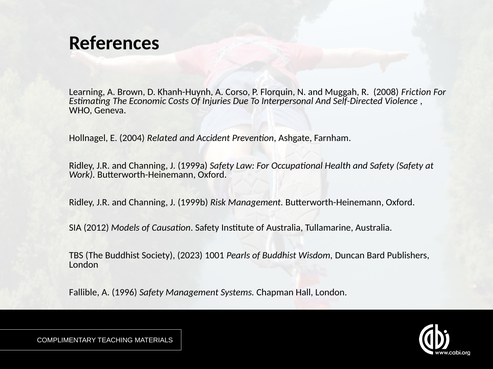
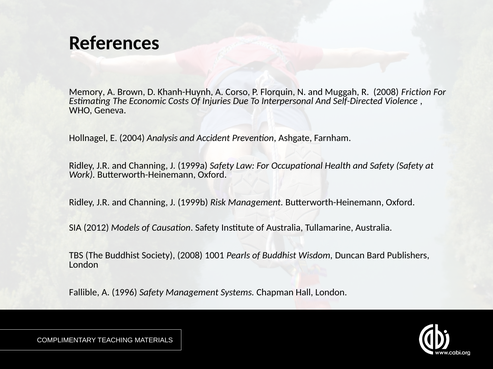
Learning: Learning -> Memory
Related: Related -> Analysis
Society 2023: 2023 -> 2008
